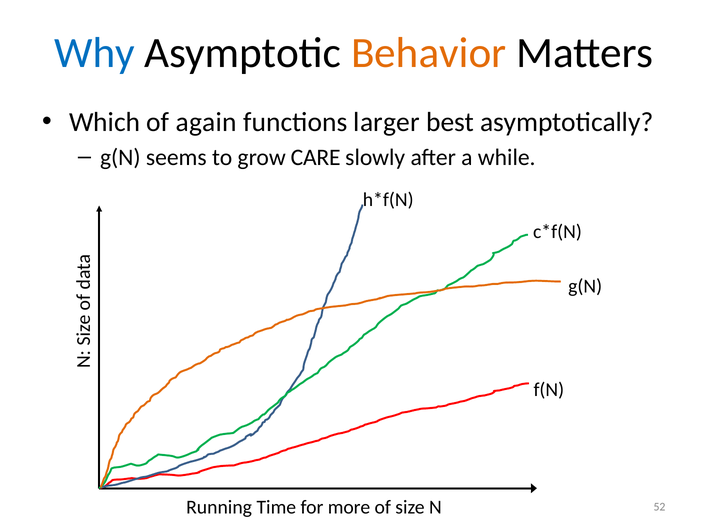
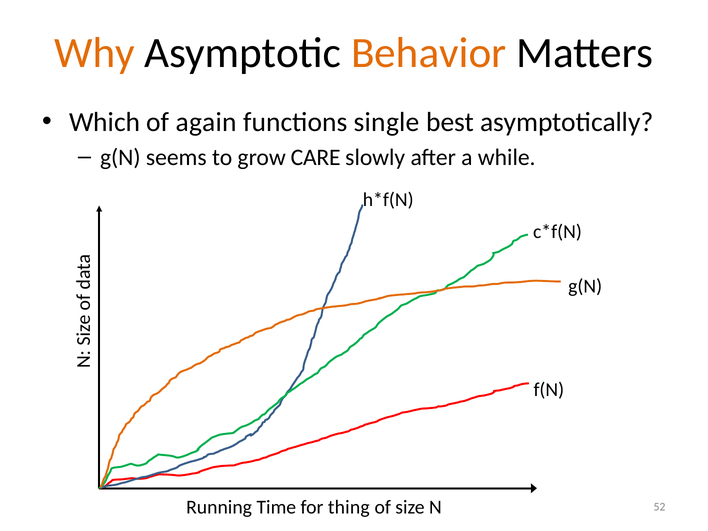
Why colour: blue -> orange
larger: larger -> single
more: more -> thing
